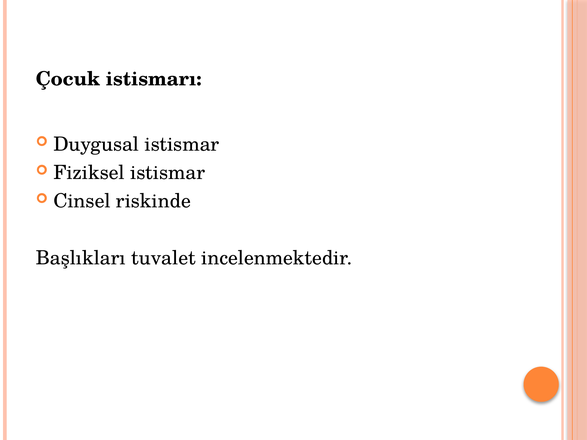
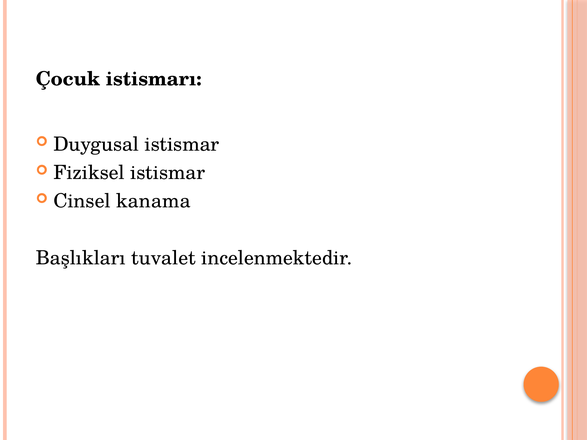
riskinde: riskinde -> kanama
